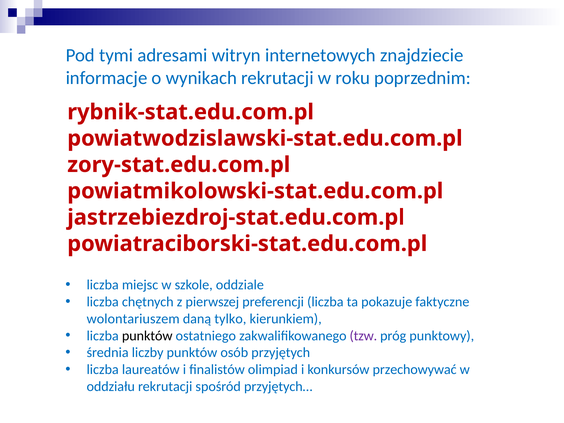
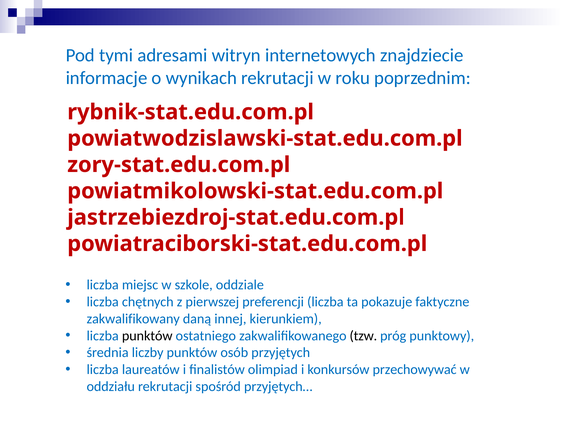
wolontariuszem: wolontariuszem -> zakwalifikowany
tylko: tylko -> innej
tzw colour: purple -> black
